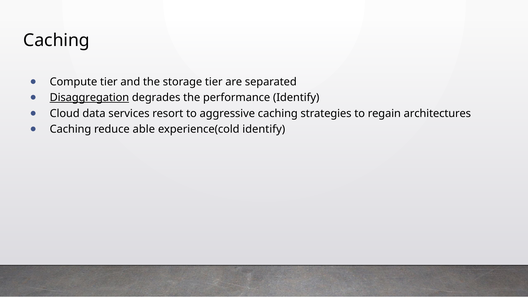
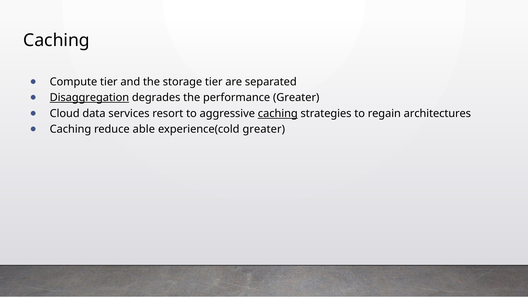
performance Identify: Identify -> Greater
caching at (278, 114) underline: none -> present
experience(cold identify: identify -> greater
